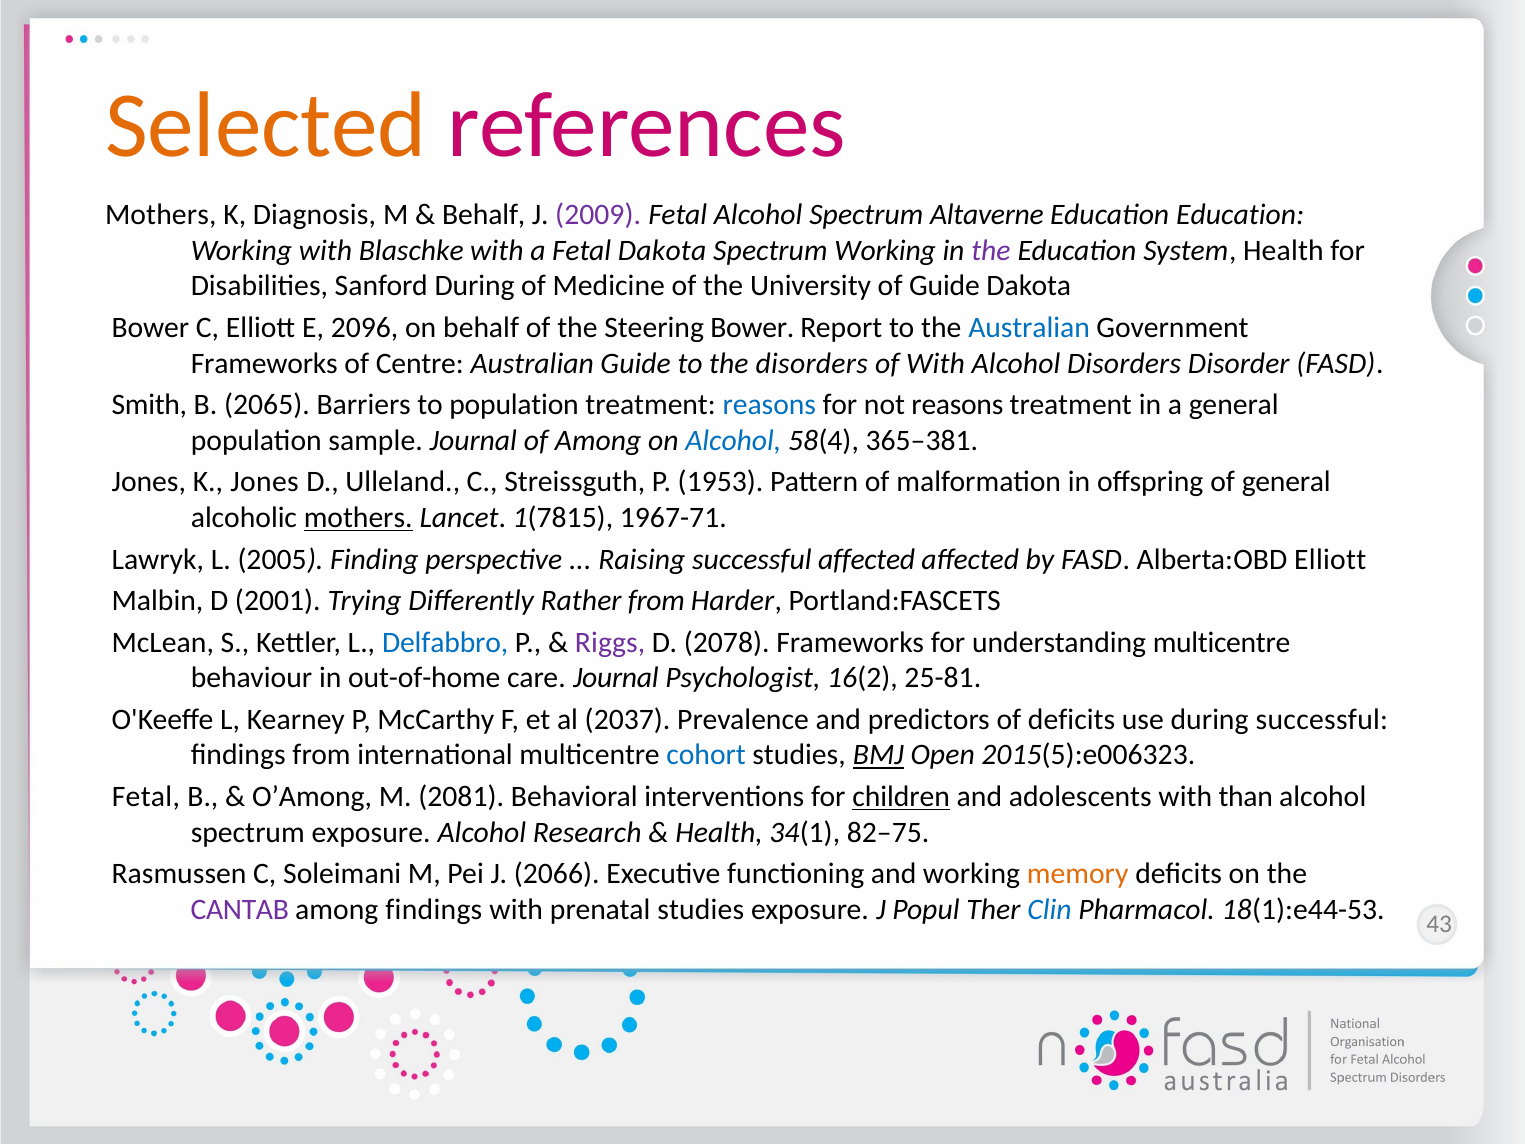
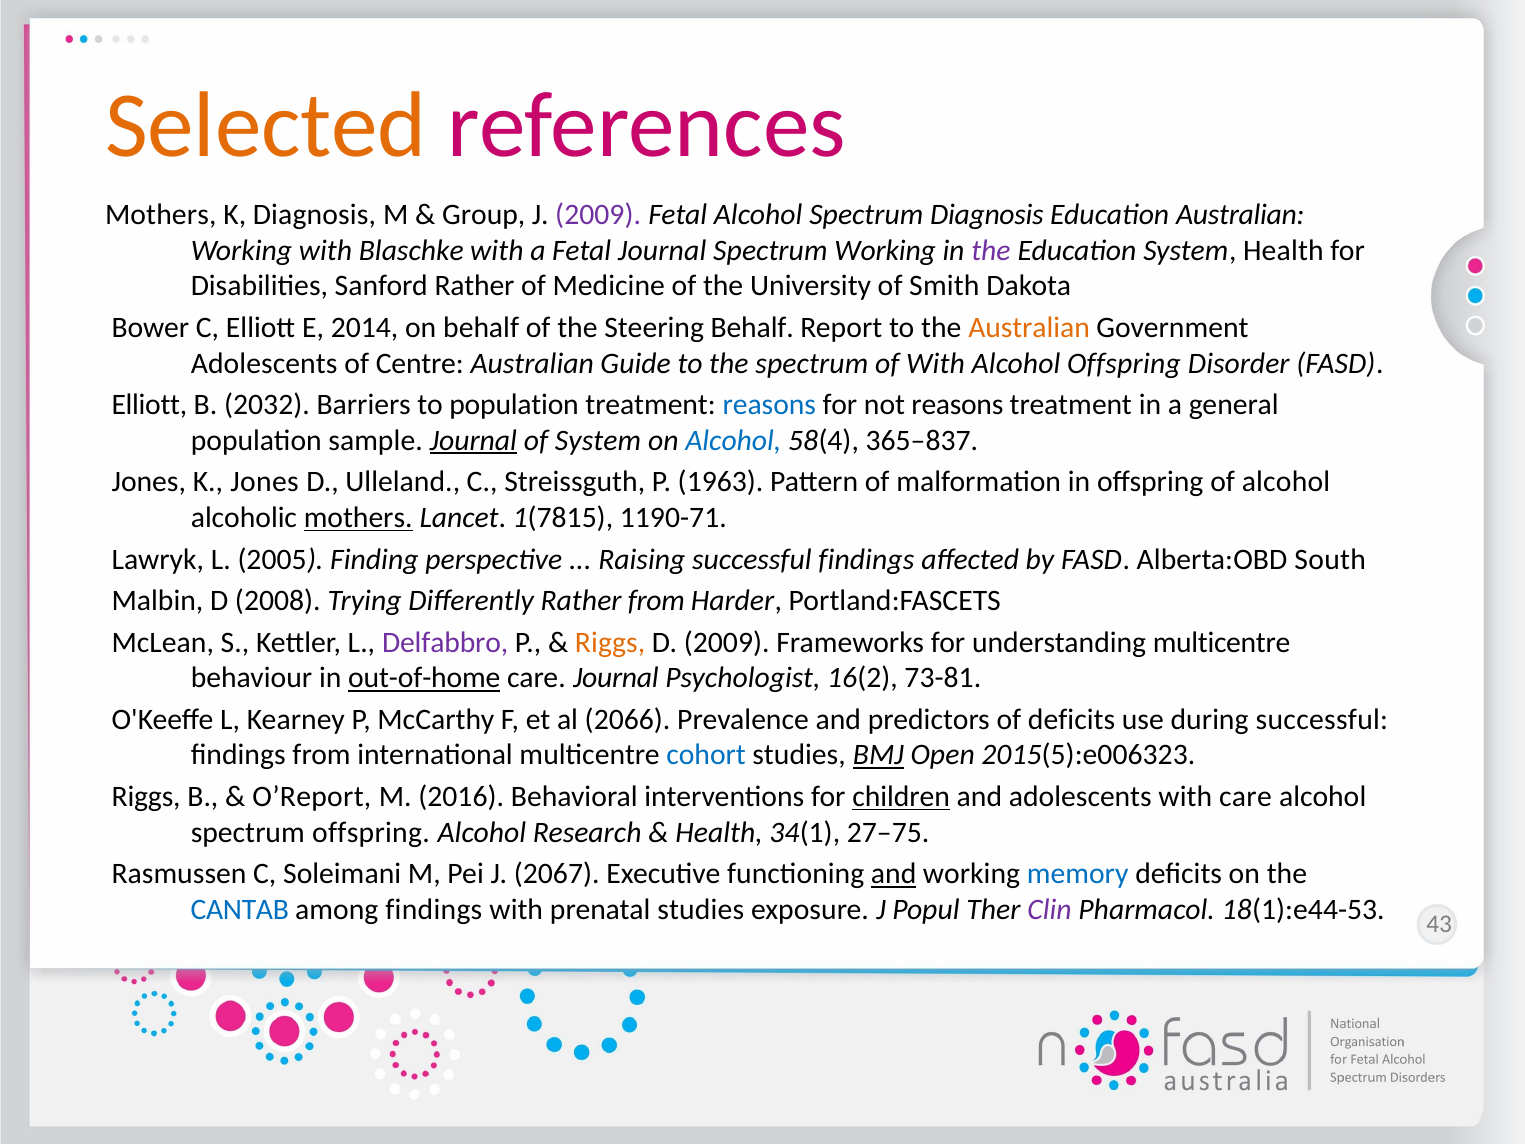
Behalf at (484, 215): Behalf -> Group
Spectrum Altaverne: Altaverne -> Diagnosis
Education Education: Education -> Australian
Fetal Dakota: Dakota -> Journal
Sanford During: During -> Rather
of Guide: Guide -> Smith
2096: 2096 -> 2014
Steering Bower: Bower -> Behalf
Australian at (1029, 328) colour: blue -> orange
Frameworks at (264, 363): Frameworks -> Adolescents
the disorders: disorders -> spectrum
Alcohol Disorders: Disorders -> Offspring
Smith at (149, 405): Smith -> Elliott
2065: 2065 -> 2032
Journal at (473, 440) underline: none -> present
of Among: Among -> System
365–381: 365–381 -> 365–837
1953: 1953 -> 1963
of general: general -> alcohol
1967-71: 1967-71 -> 1190-71
Raising successful affected: affected -> findings
Alberta:OBD Elliott: Elliott -> South
2001: 2001 -> 2008
Delfabbro colour: blue -> purple
Riggs at (610, 642) colour: purple -> orange
D 2078: 2078 -> 2009
out-of-home underline: none -> present
25-81: 25-81 -> 73-81
2037: 2037 -> 2066
Fetal at (146, 797): Fetal -> Riggs
O’Among: O’Among -> O’Report
2081: 2081 -> 2016
with than: than -> care
spectrum exposure: exposure -> offspring
82–75: 82–75 -> 27–75
2066: 2066 -> 2067
and at (894, 874) underline: none -> present
memory colour: orange -> blue
CANTAB colour: purple -> blue
Clin colour: blue -> purple
